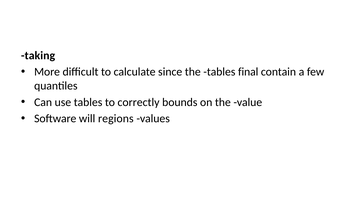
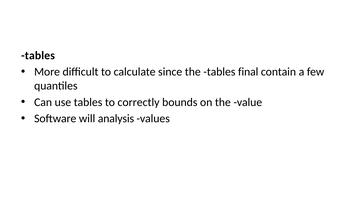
taking at (38, 56): taking -> tables
regions: regions -> analysis
